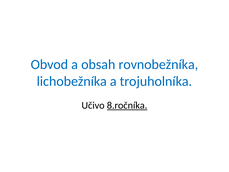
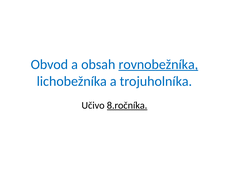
rovnobežníka underline: none -> present
